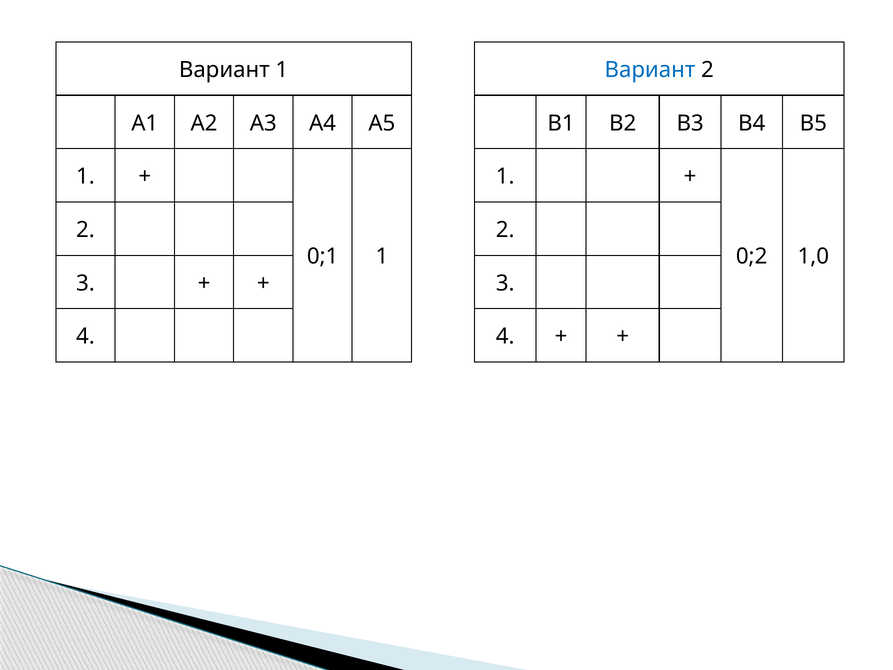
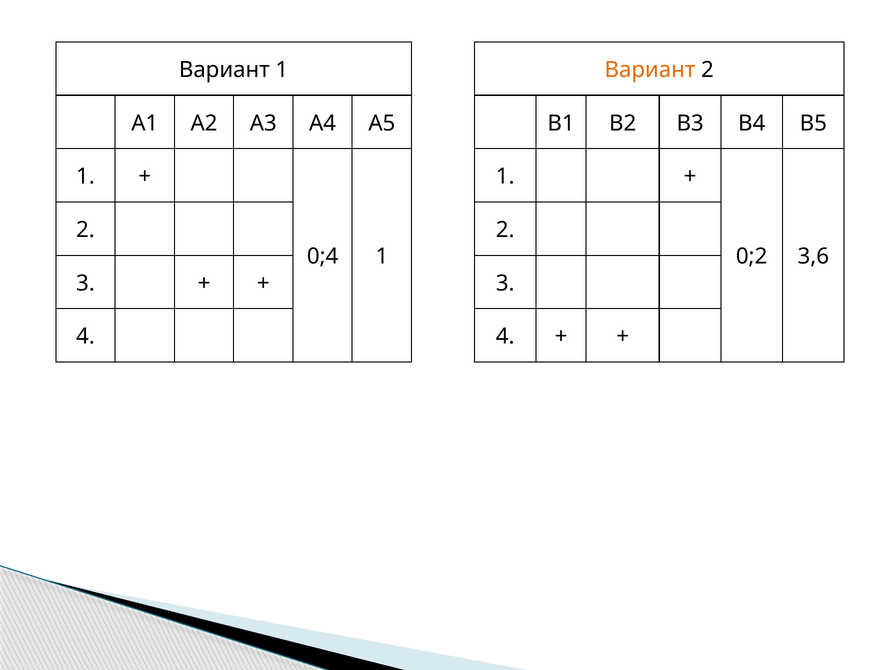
Вариант at (650, 70) colour: blue -> orange
0;1: 0;1 -> 0;4
1,0: 1,0 -> 3,6
